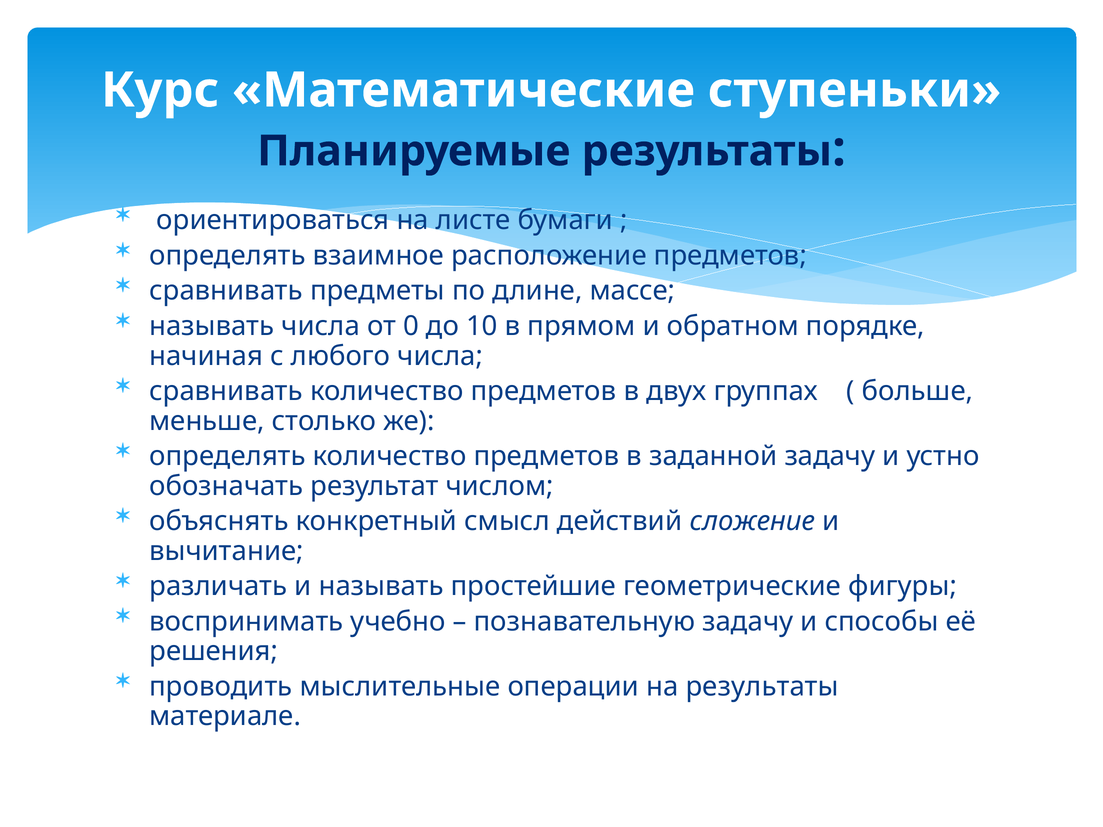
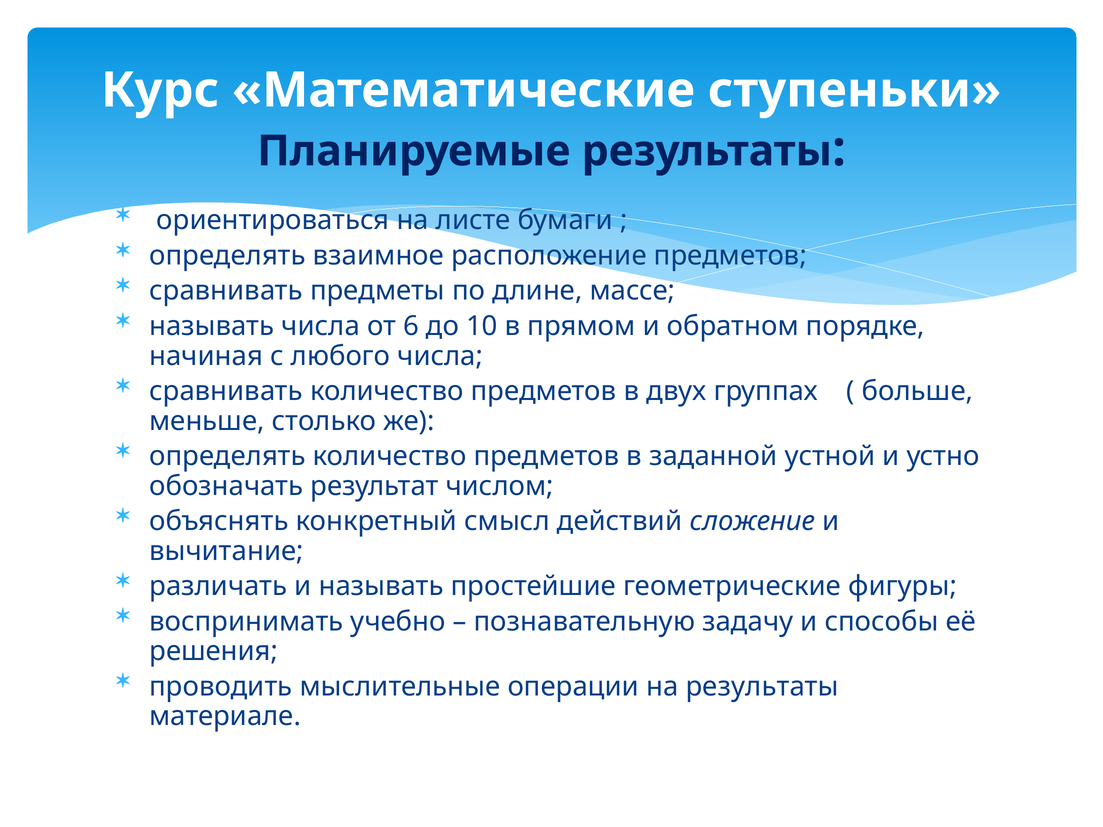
0: 0 -> 6
заданной задачу: задачу -> устной
